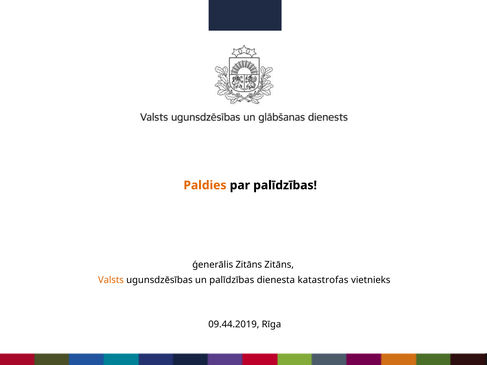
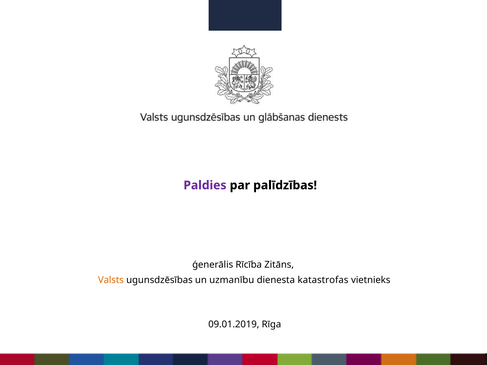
Paldies colour: orange -> purple
ģenerālis Zitāns: Zitāns -> Rīcība
un palīdzības: palīdzības -> uzmanību
09.44.2019: 09.44.2019 -> 09.01.2019
